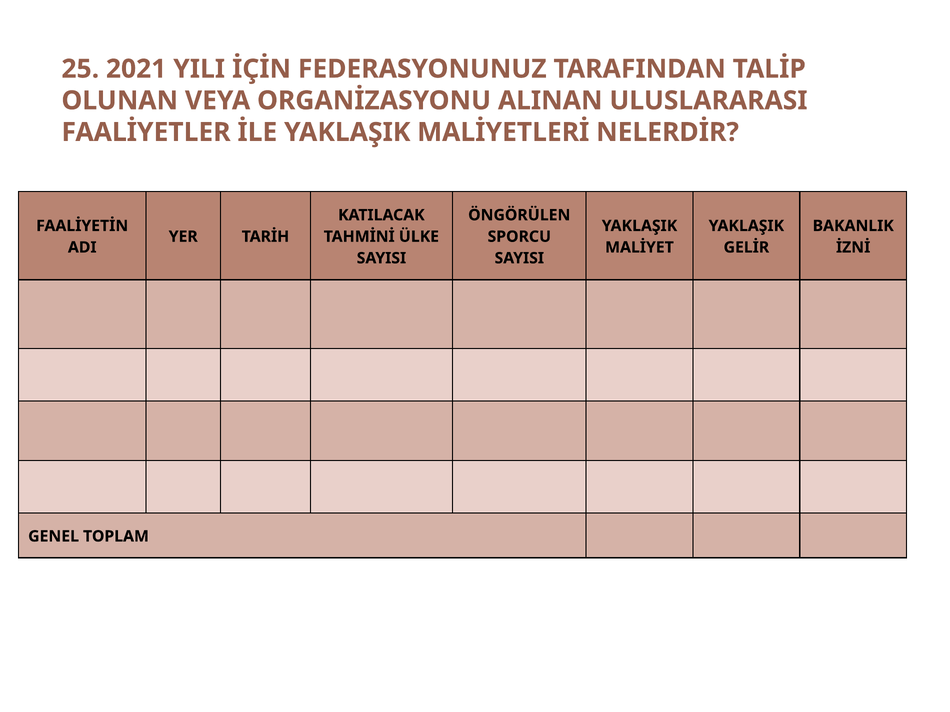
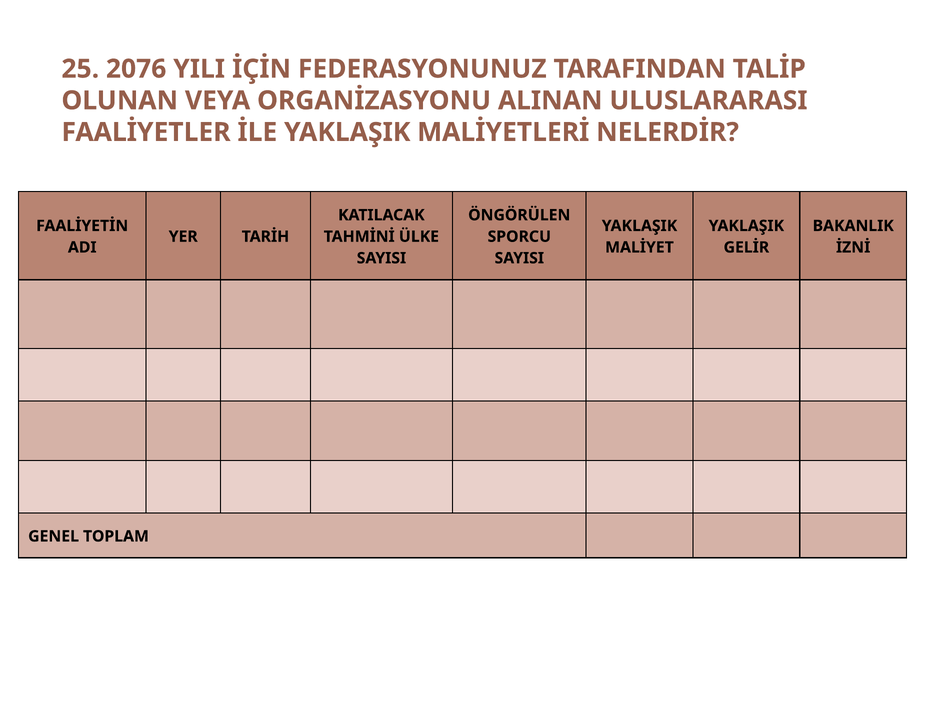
2021: 2021 -> 2076
